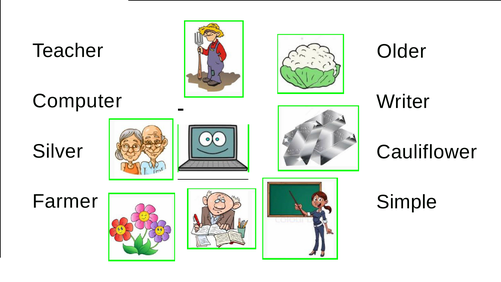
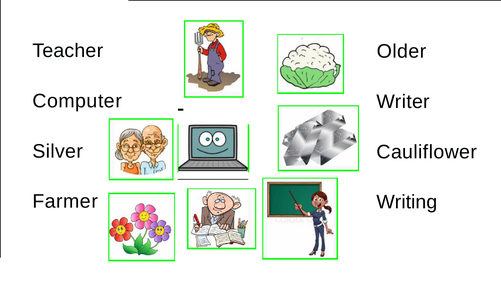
Simple: Simple -> Writing
